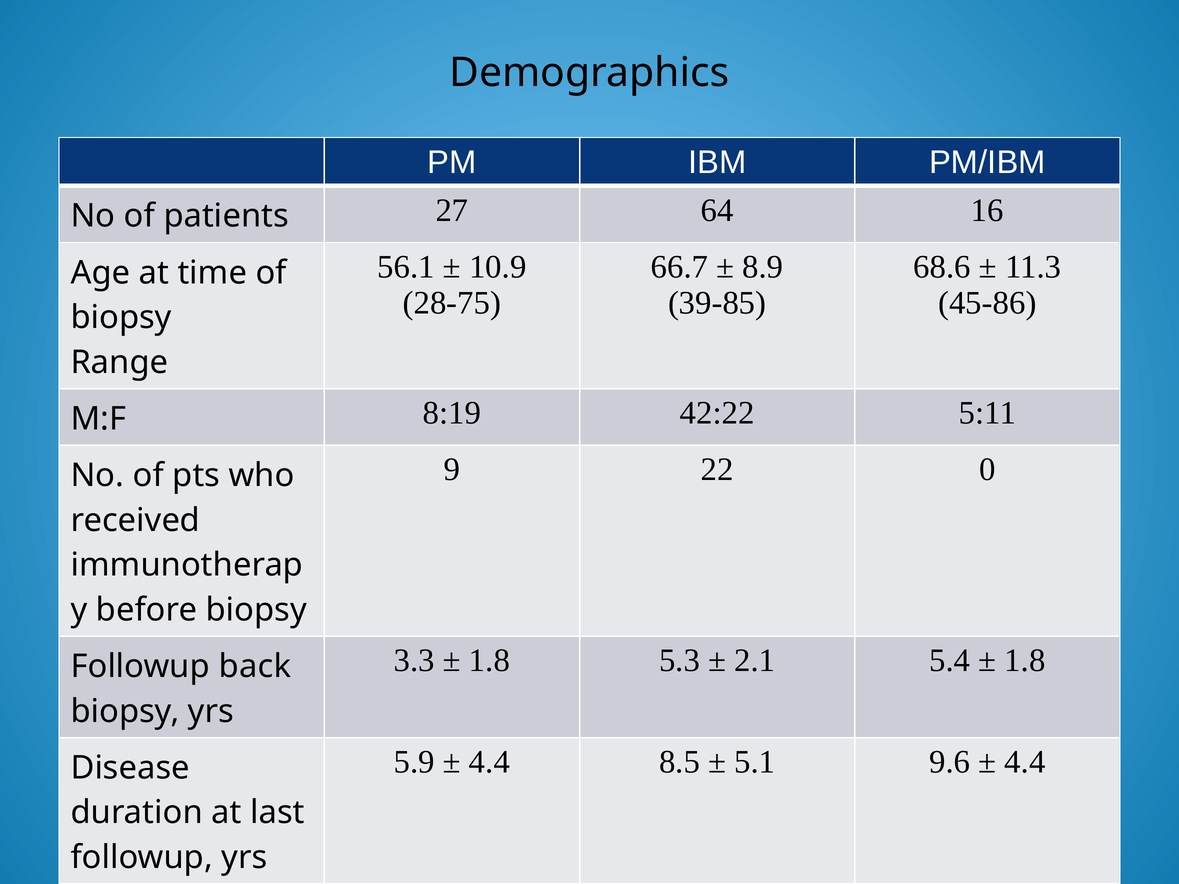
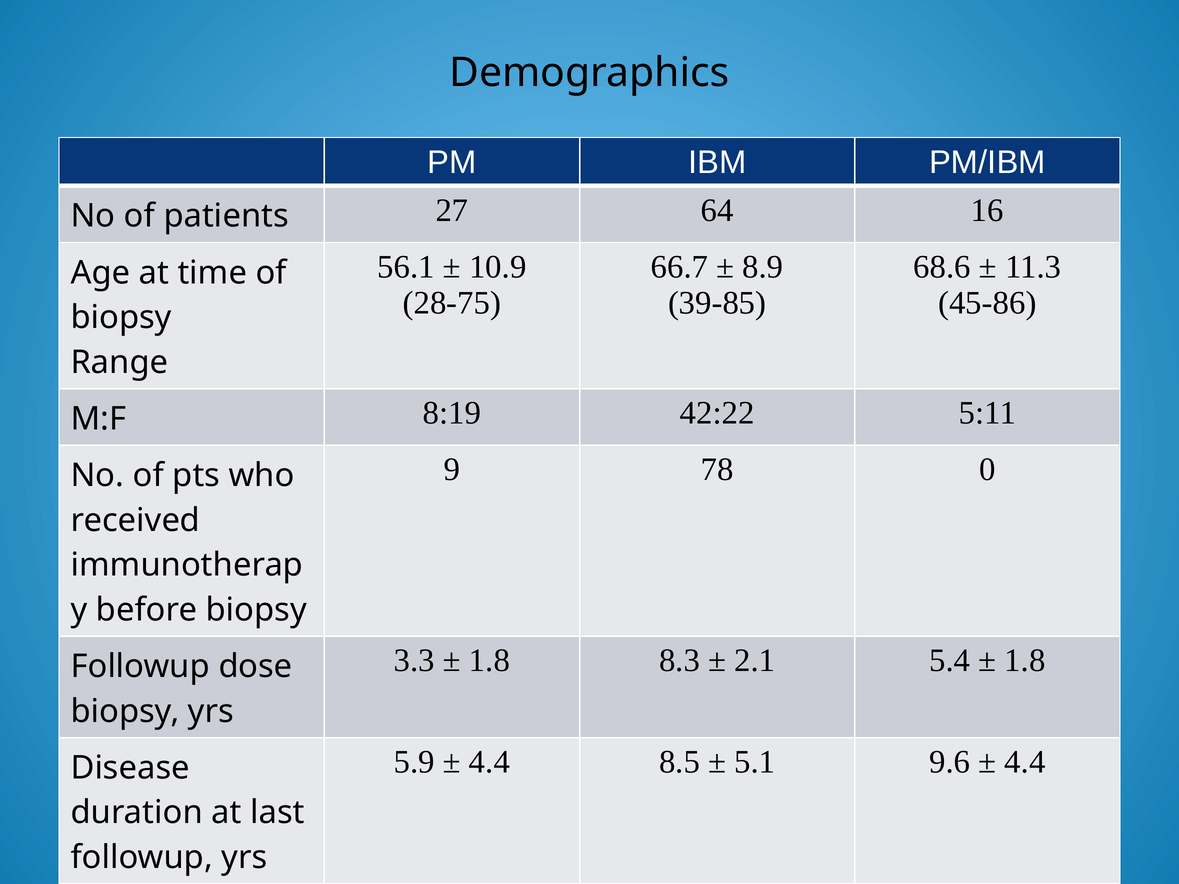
22: 22 -> 78
5.3: 5.3 -> 8.3
back: back -> dose
